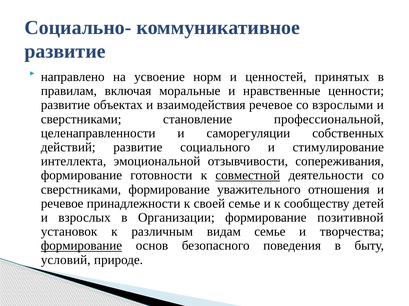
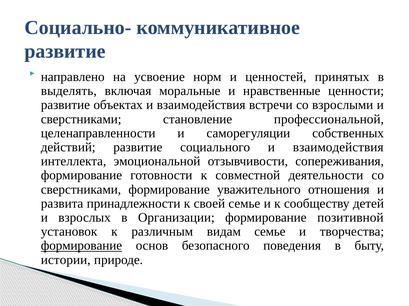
правилам: правилам -> выделять
взаимодействия речевое: речевое -> встречи
социального и стимулирование: стимулирование -> взаимодействия
совместной underline: present -> none
речевое at (62, 204): речевое -> развита
условий: условий -> истории
